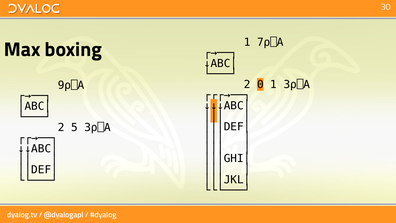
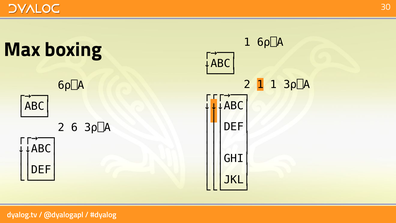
1 7⍴⎕A: 7⍴⎕A -> 6⍴⎕A
2 0: 0 -> 1
9⍴⎕A at (71, 85): 9⍴⎕A -> 6⍴⎕A
5: 5 -> 6
